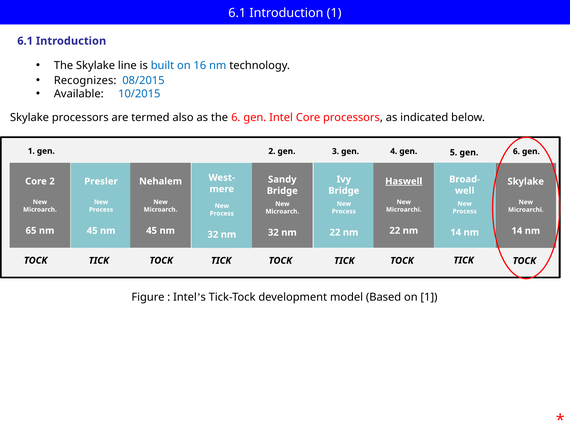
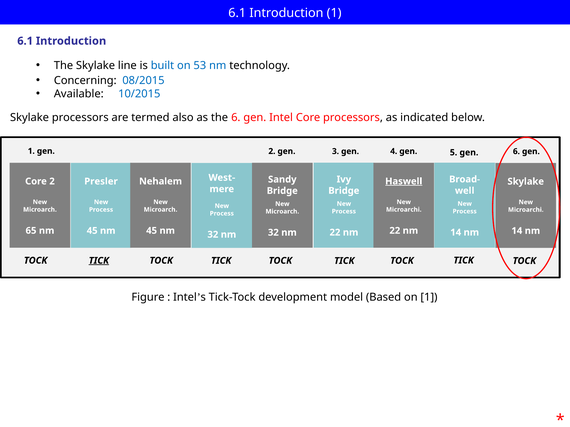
16: 16 -> 53
Recognizes: Recognizes -> Concerning
TICK at (99, 261) underline: none -> present
